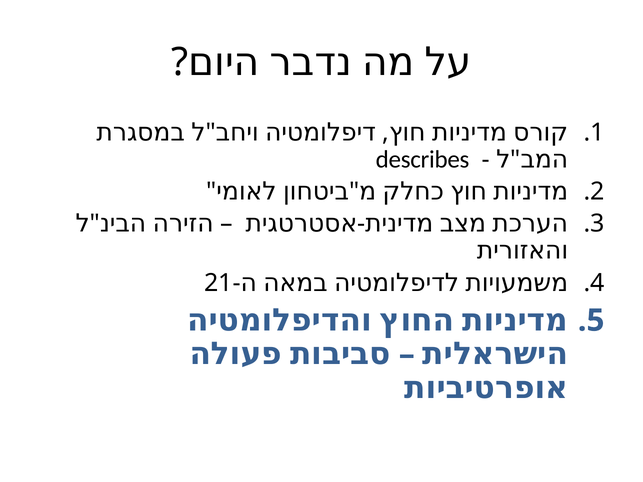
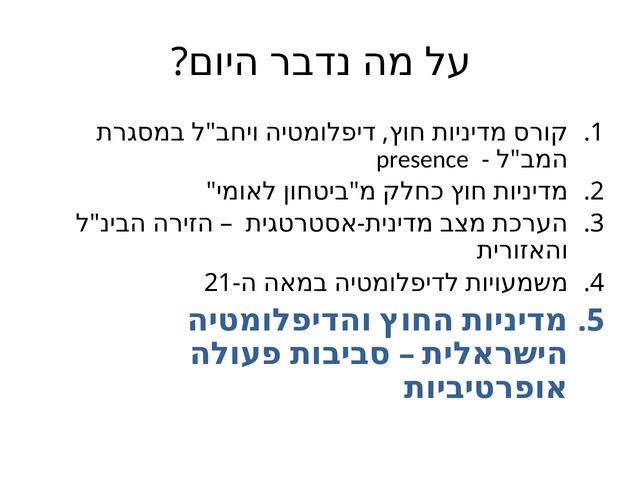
describes: describes -> presence
